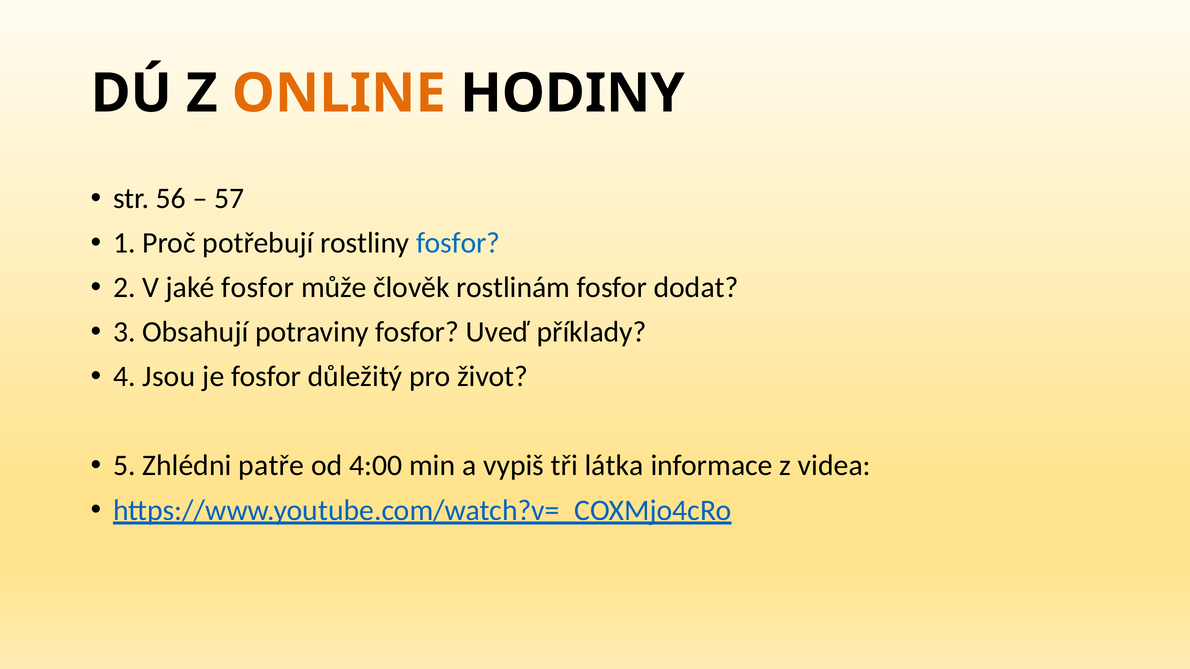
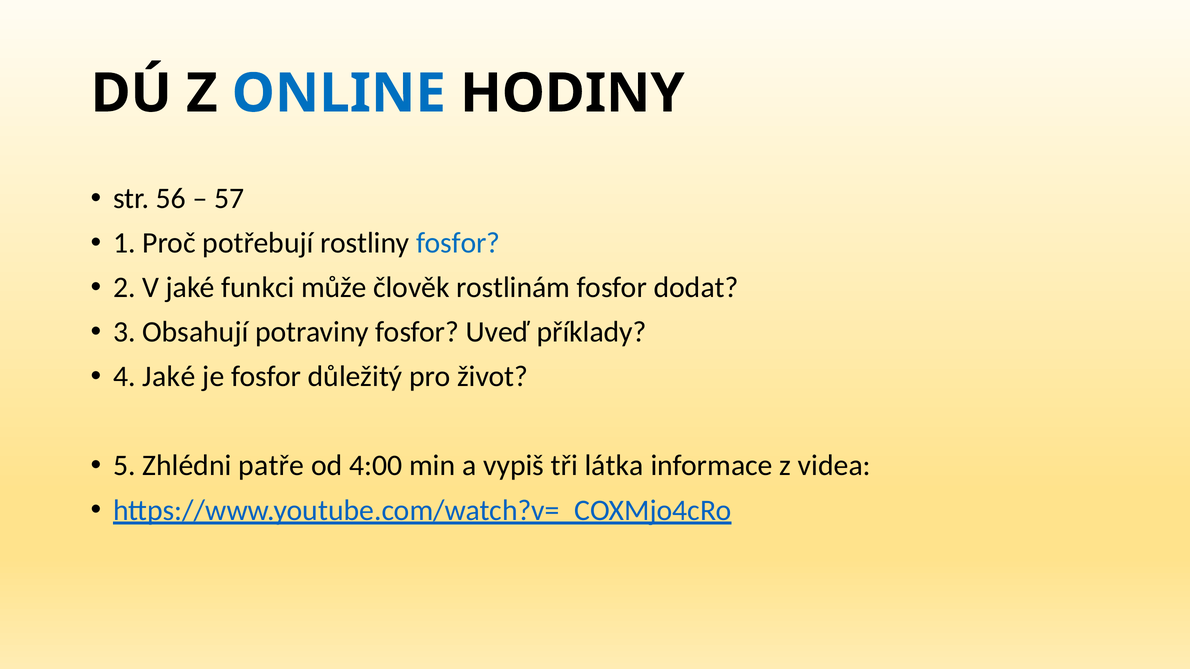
ONLINE colour: orange -> blue
jaké fosfor: fosfor -> funkci
4 Jsou: Jsou -> Jaké
